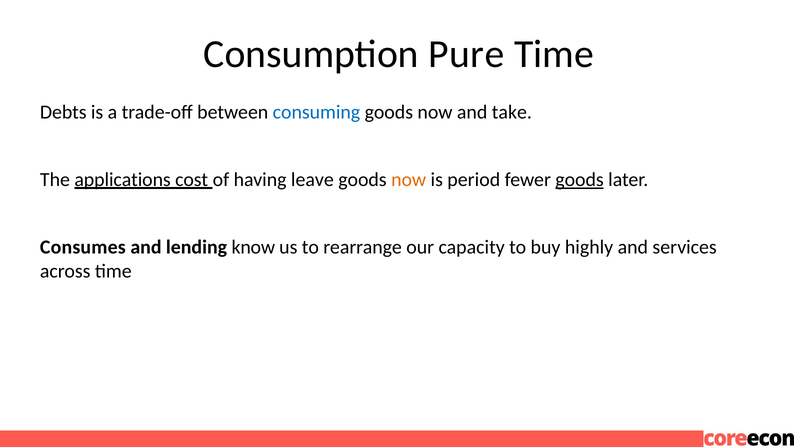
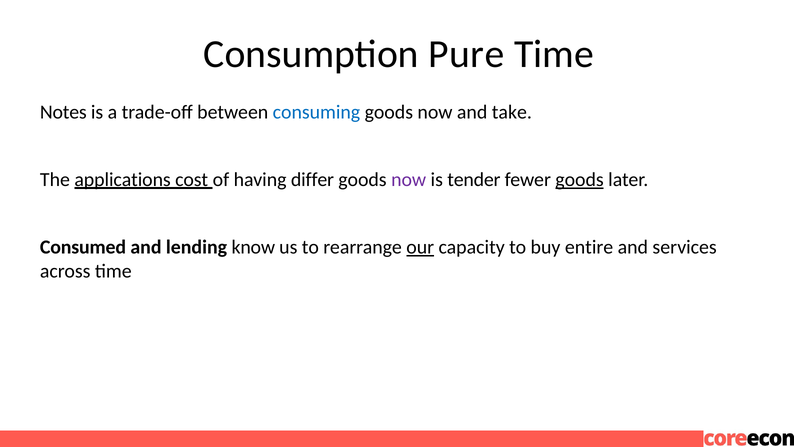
Debts: Debts -> Notes
leave: leave -> differ
now at (409, 179) colour: orange -> purple
period: period -> tender
Consumes: Consumes -> Consumed
our underline: none -> present
highly: highly -> entire
